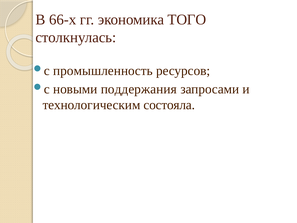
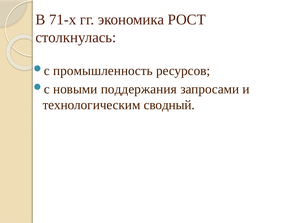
66-х: 66-х -> 71-х
ТОГО: ТОГО -> РОСТ
состояла: состояла -> сводный
